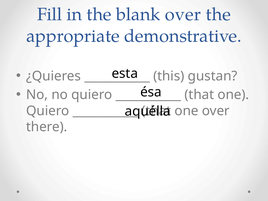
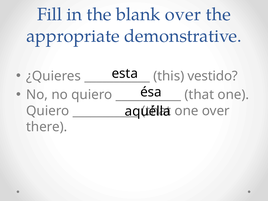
gustan: gustan -> vestido
